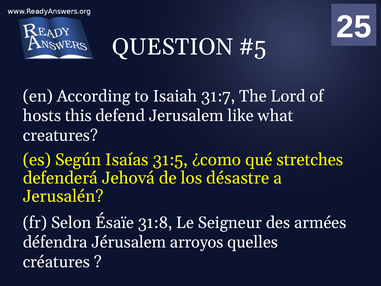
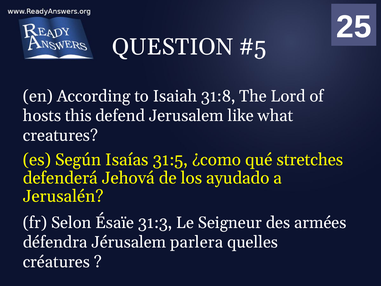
31:7: 31:7 -> 31:8
désastre: désastre -> ayudado
31:8: 31:8 -> 31:3
arroyos: arroyos -> parlera
